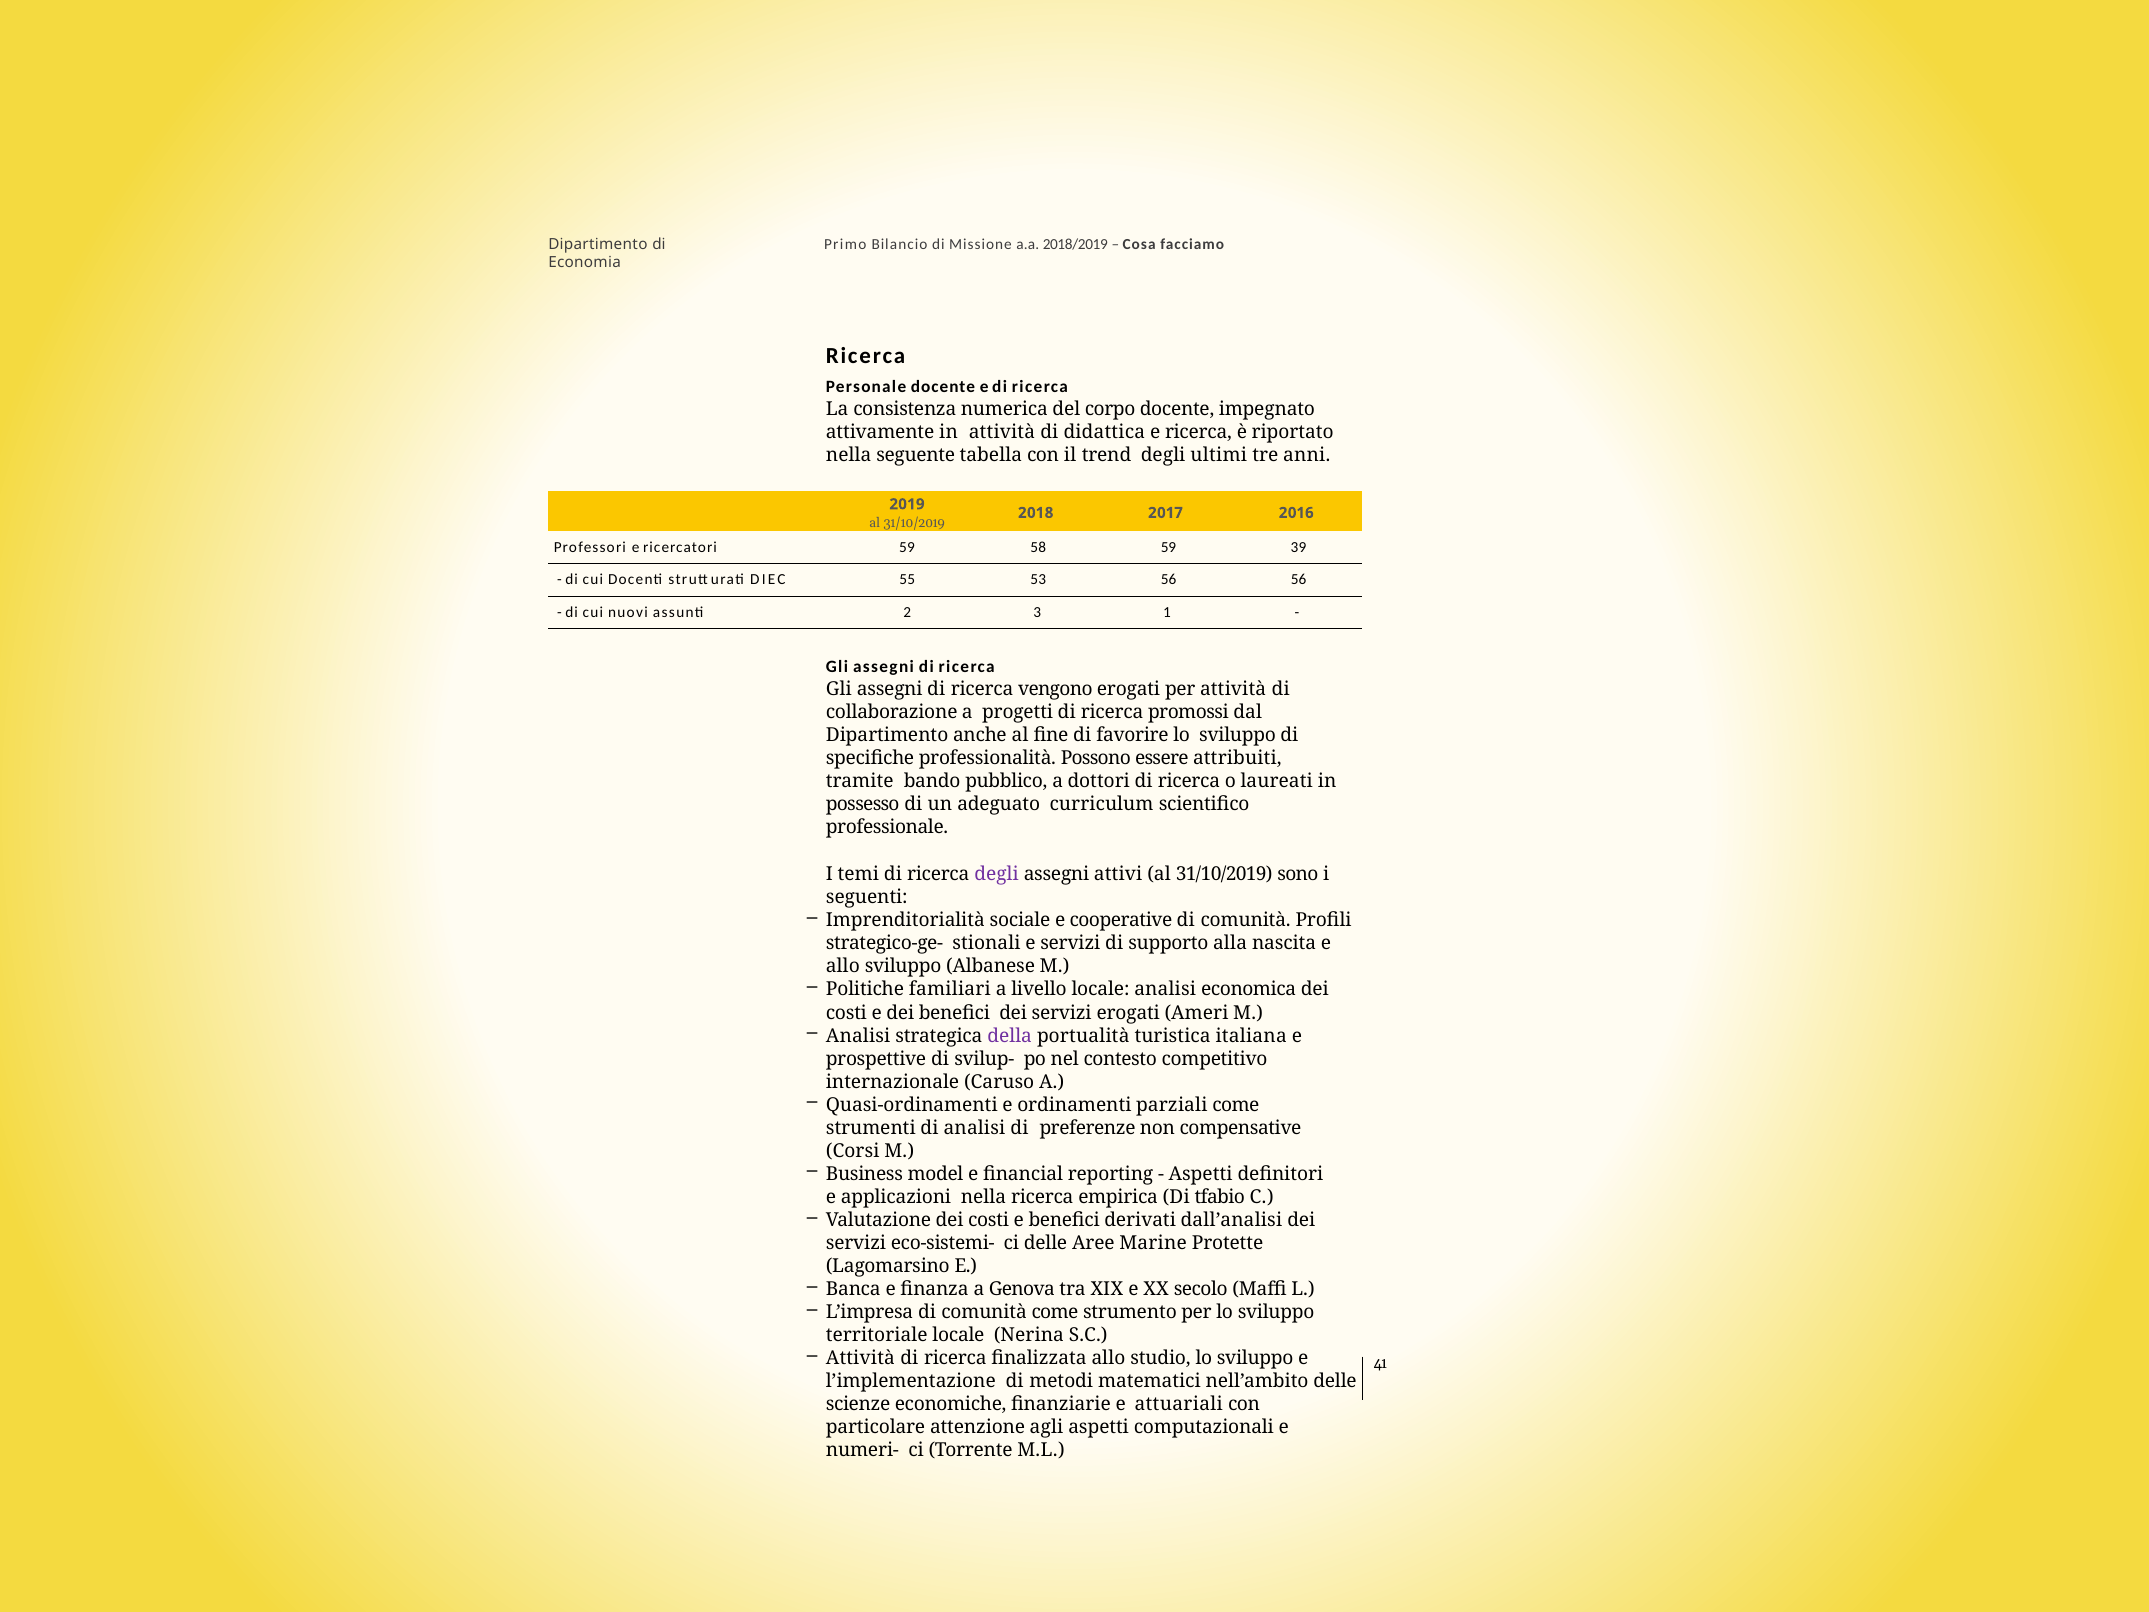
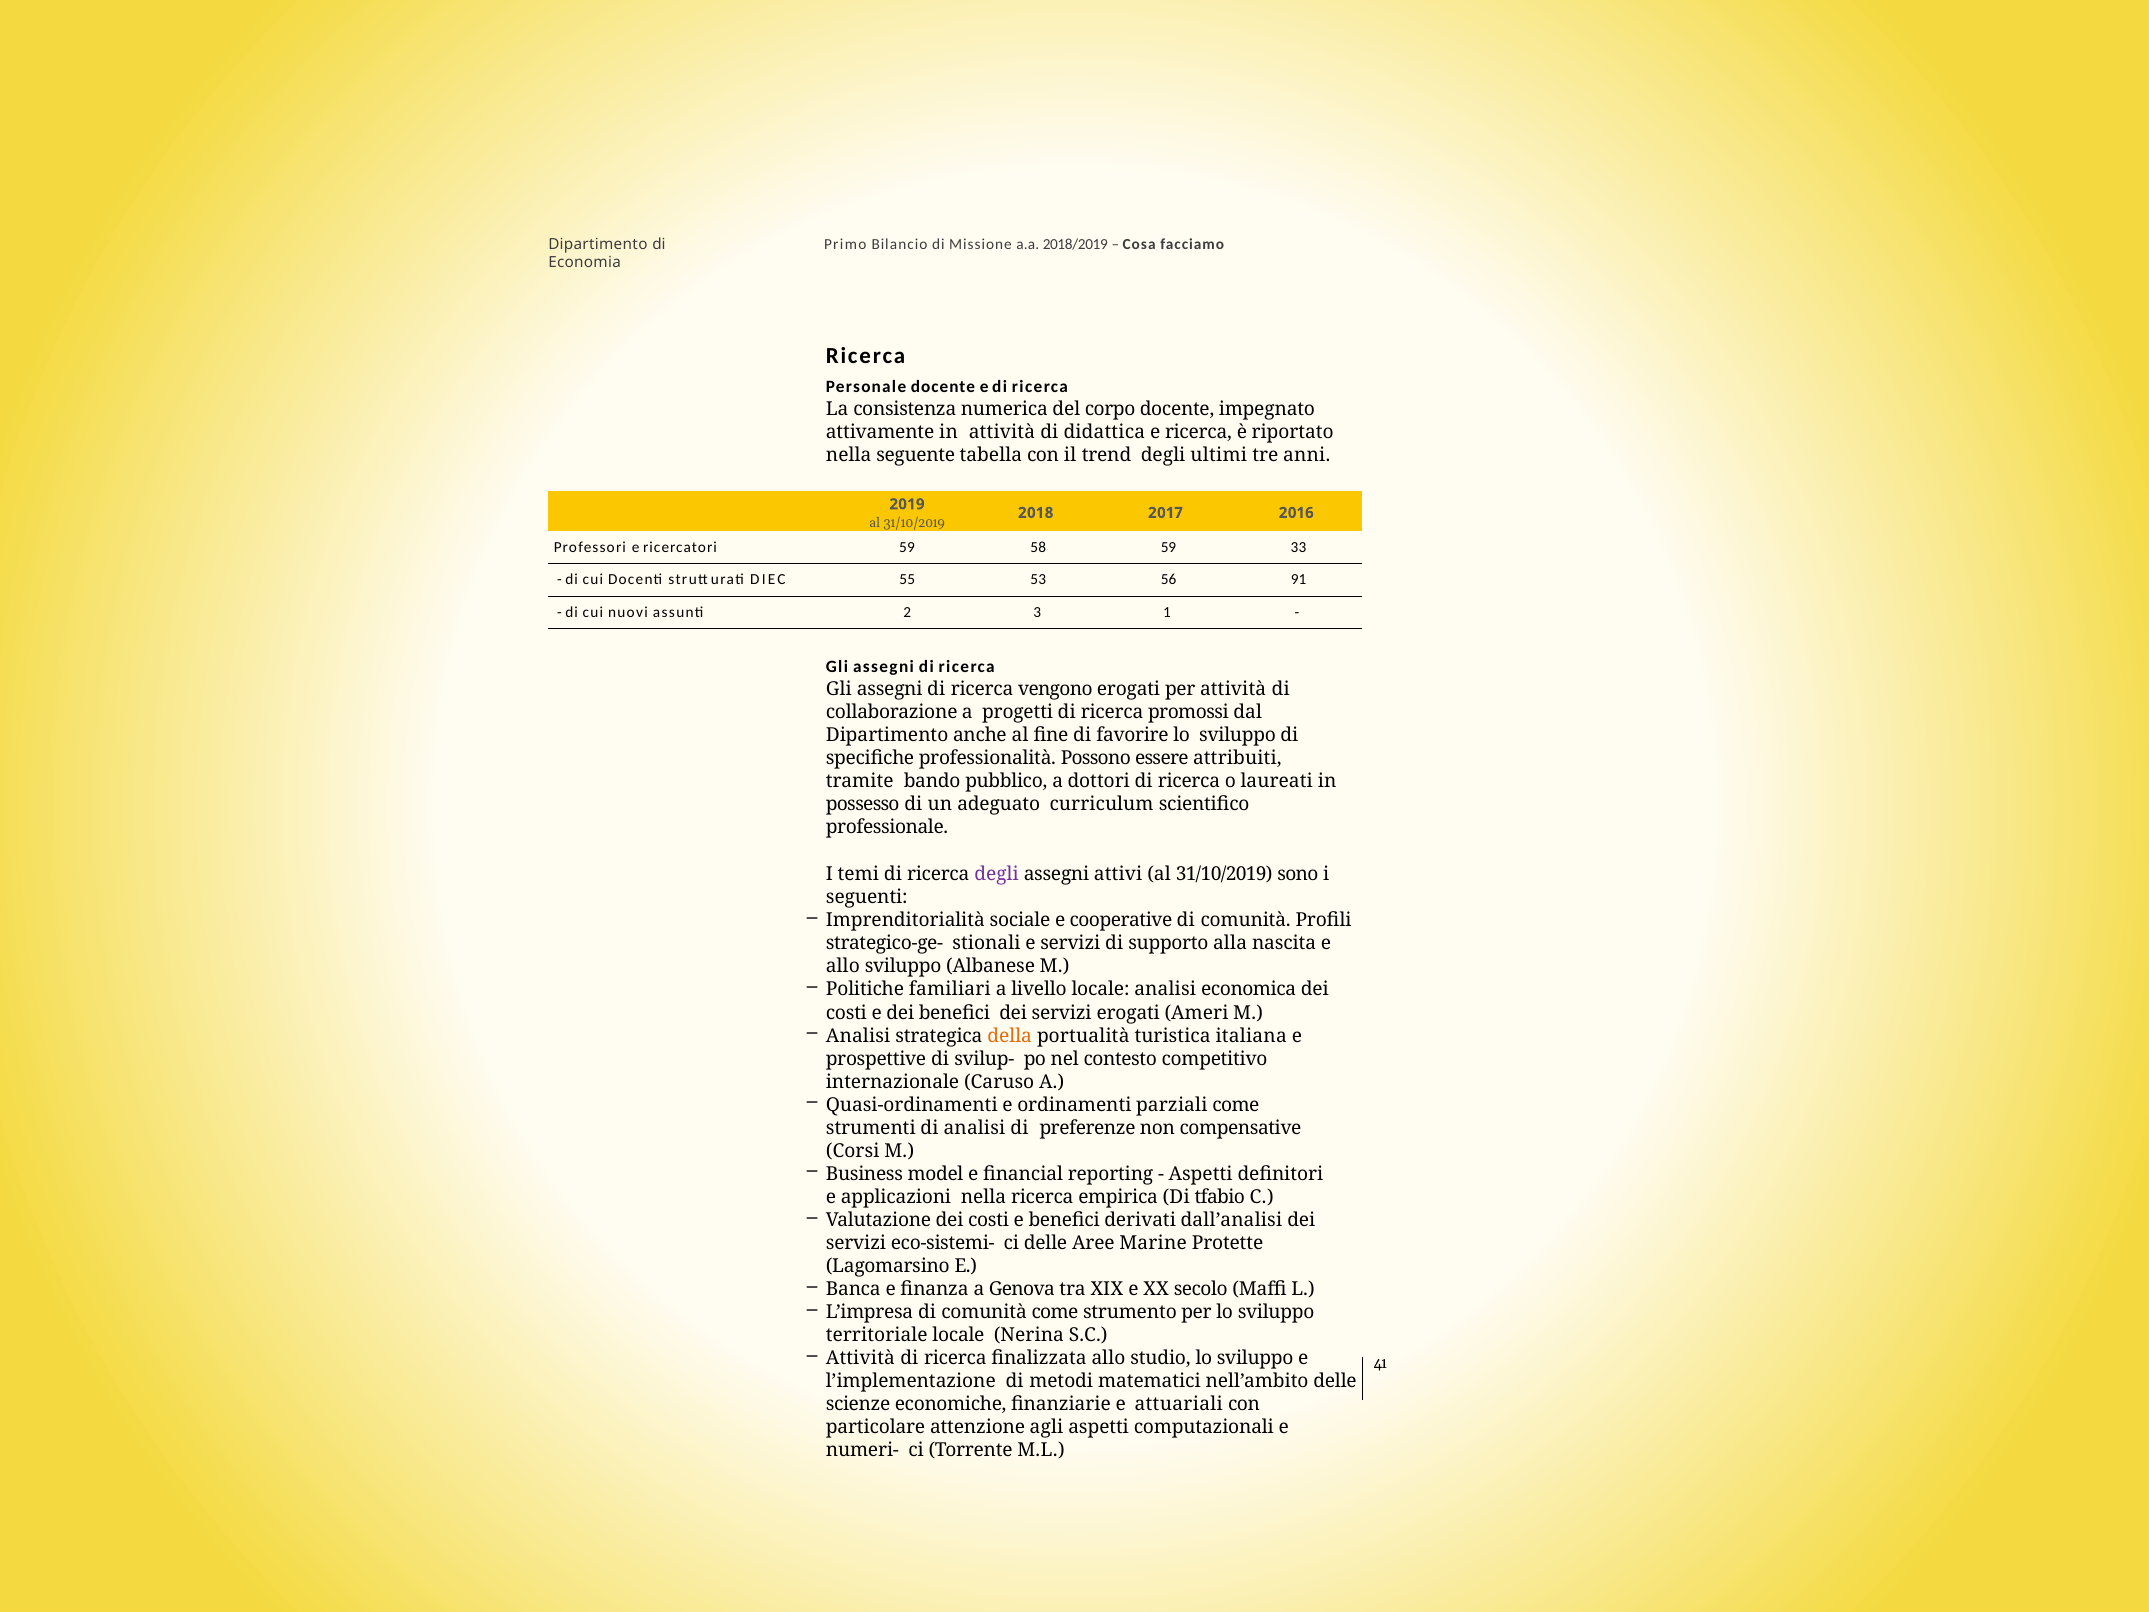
39: 39 -> 33
56 56: 56 -> 91
della colour: purple -> orange
